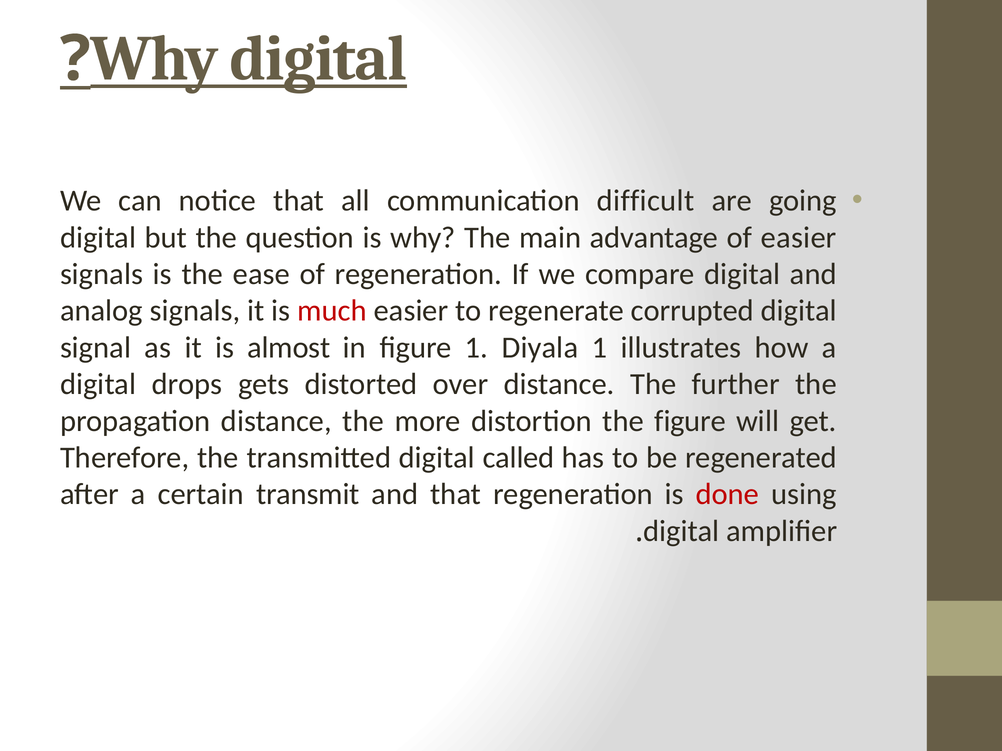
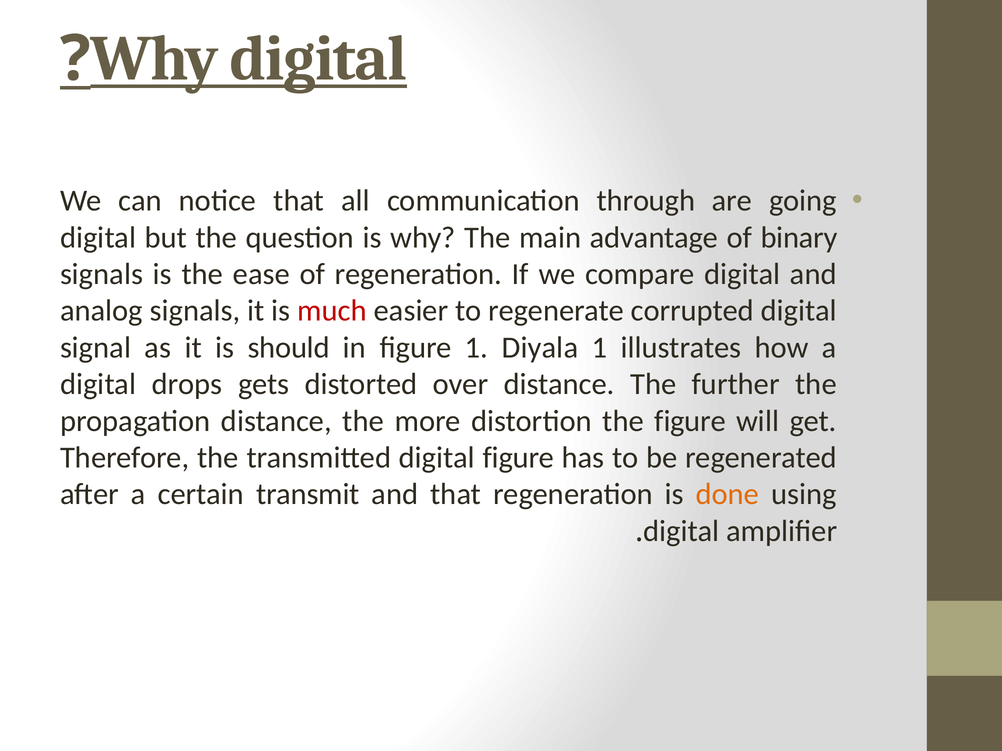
difficult: difficult -> through
of easier: easier -> binary
almost: almost -> should
digital called: called -> figure
done colour: red -> orange
